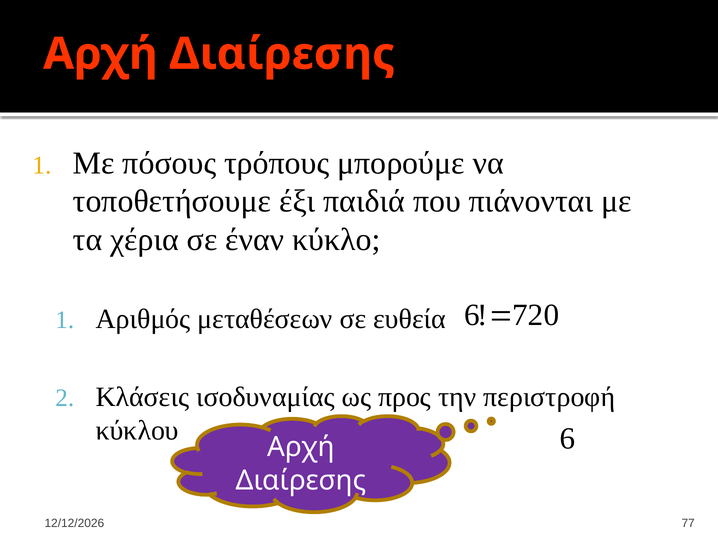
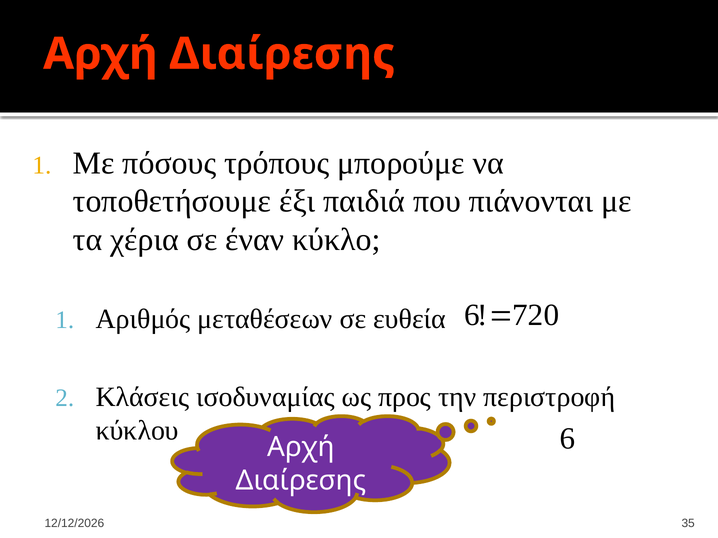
77: 77 -> 35
